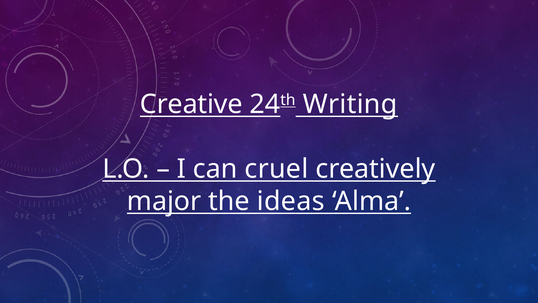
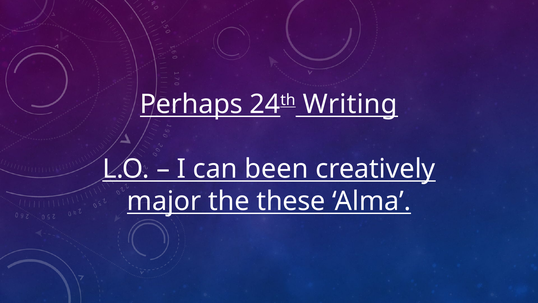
Creative: Creative -> Perhaps
cruel: cruel -> been
ideas: ideas -> these
